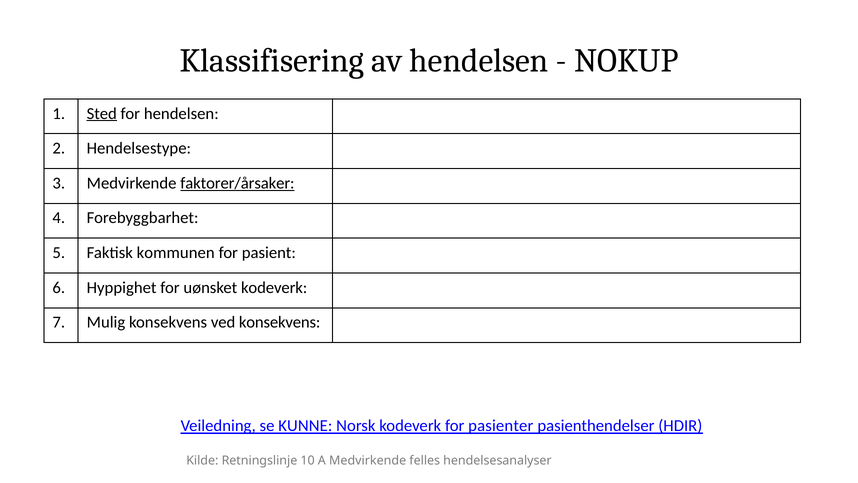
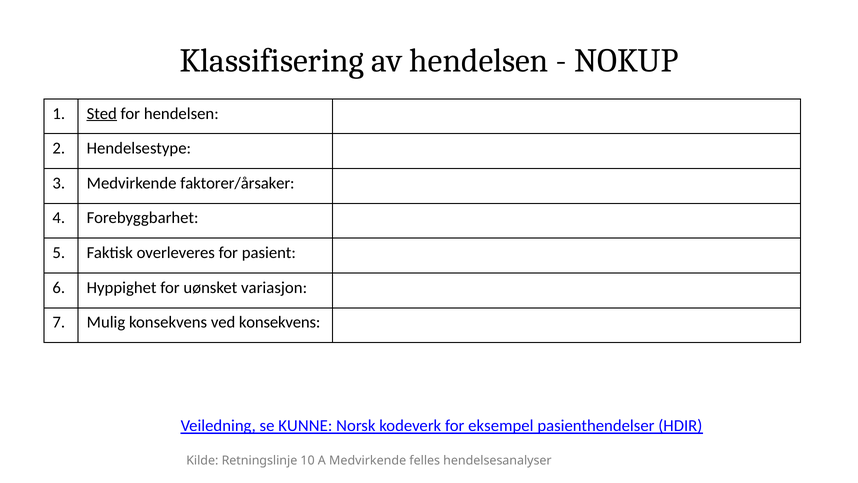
faktorer/årsaker underline: present -> none
kommunen: kommunen -> overleveres
uønsket kodeverk: kodeverk -> variasjon
pasienter: pasienter -> eksempel
